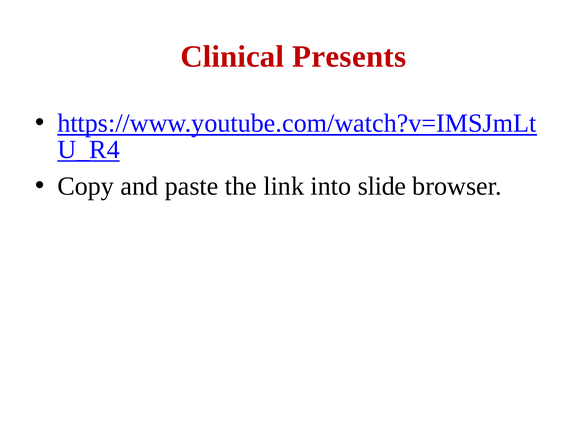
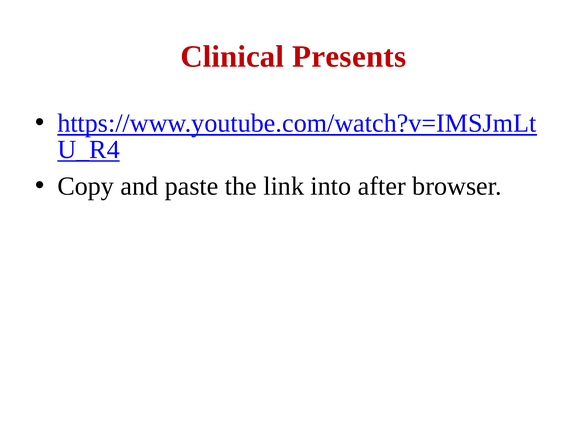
slide: slide -> after
